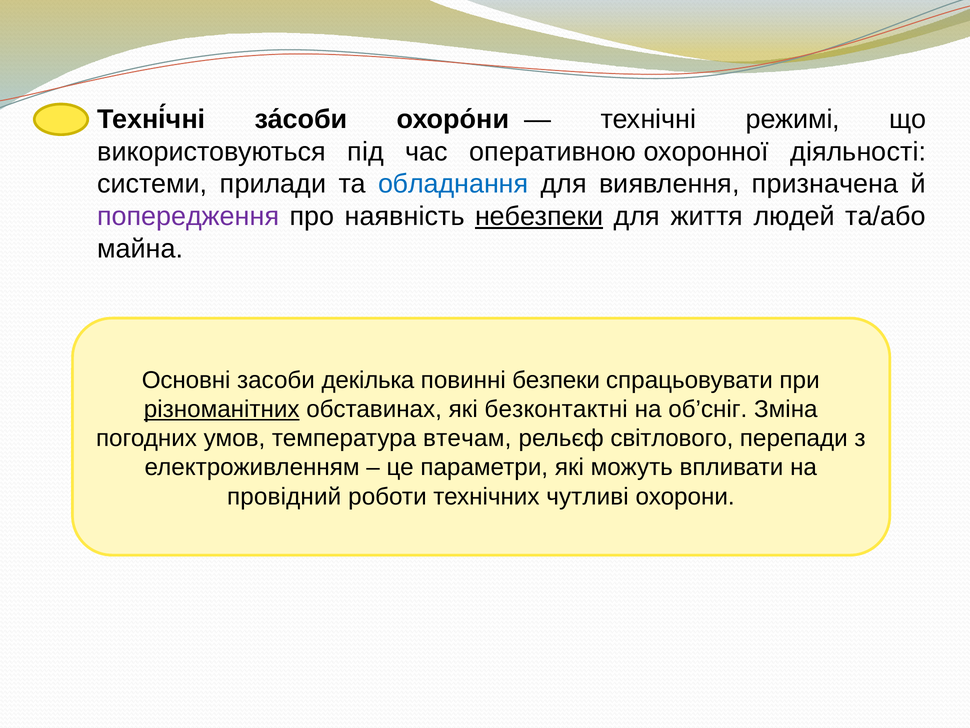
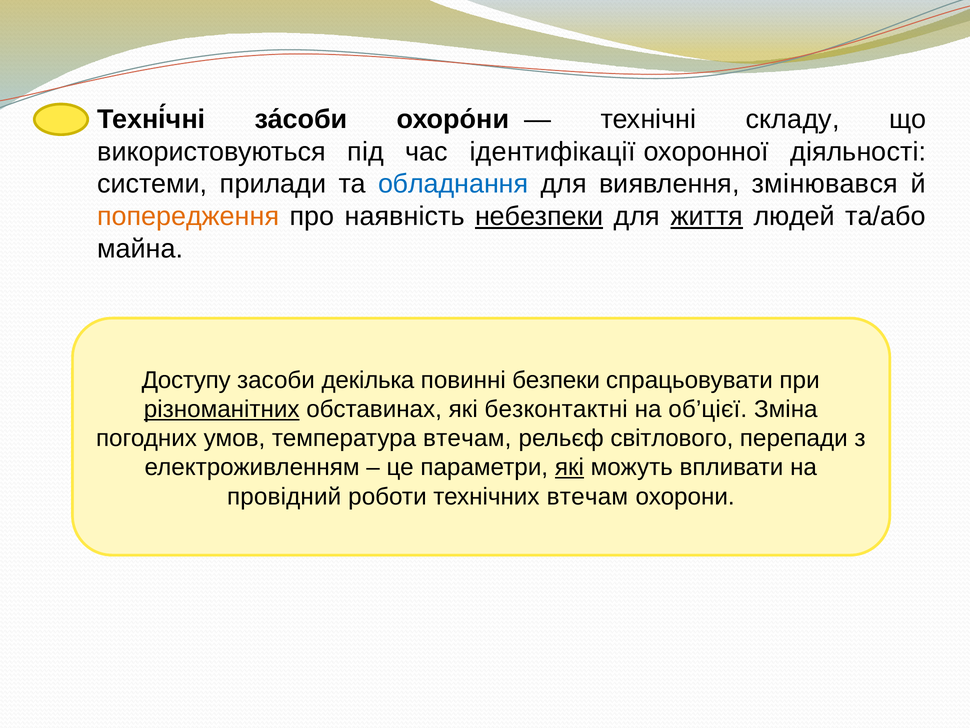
режимі: режимі -> складу
оперативною: оперативною -> ідентифікації
призначена: призначена -> змінювався
попередження colour: purple -> orange
життя underline: none -> present
Основні: Основні -> Доступу
об’сніг: об’сніг -> об’цієї
які at (569, 467) underline: none -> present
технічних чутливі: чутливі -> втечам
